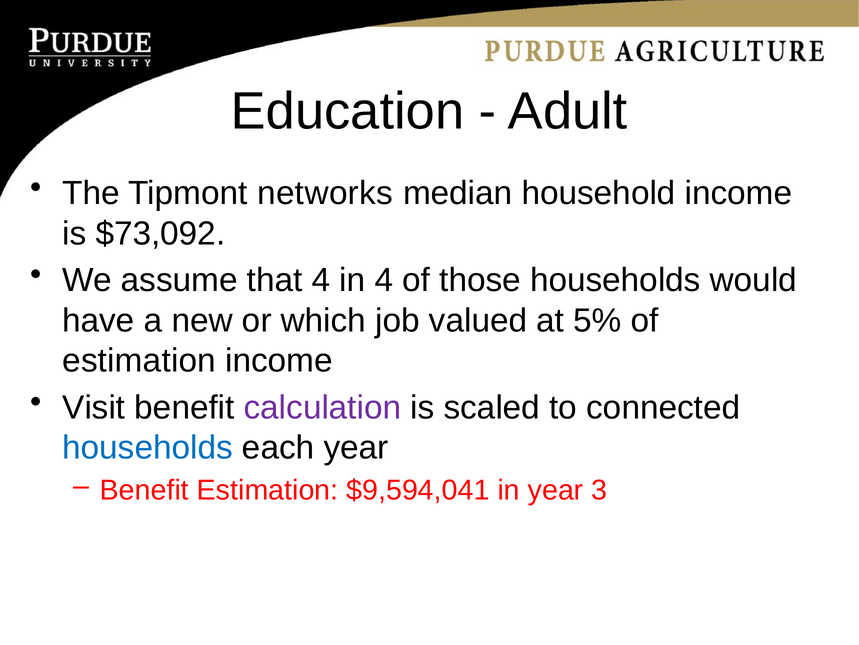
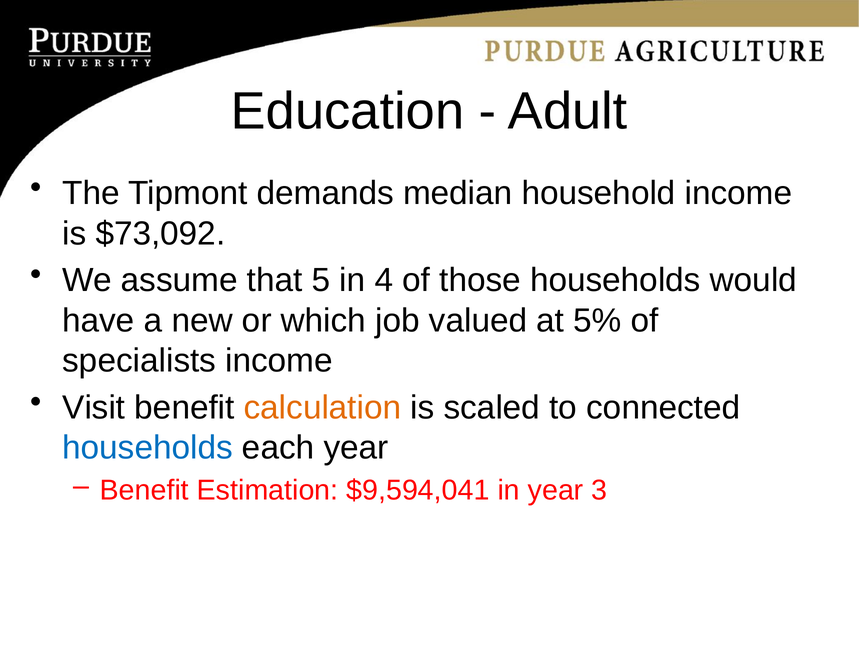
networks: networks -> demands
that 4: 4 -> 5
estimation at (139, 360): estimation -> specialists
calculation colour: purple -> orange
